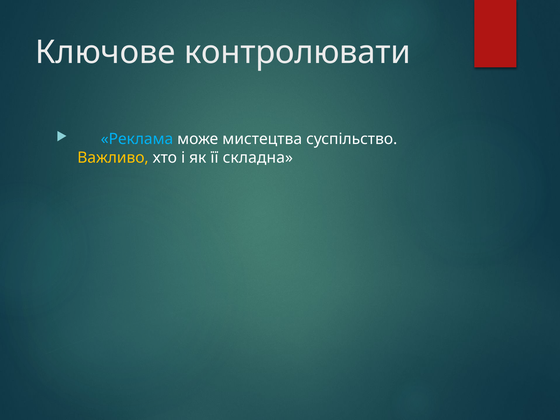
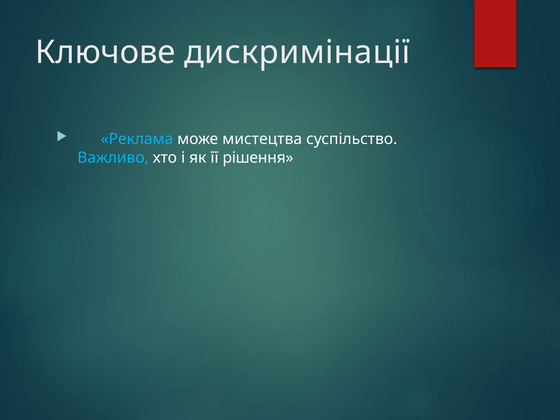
контролювати: контролювати -> дискримінації
Важливо colour: yellow -> light blue
складна: складна -> рішення
